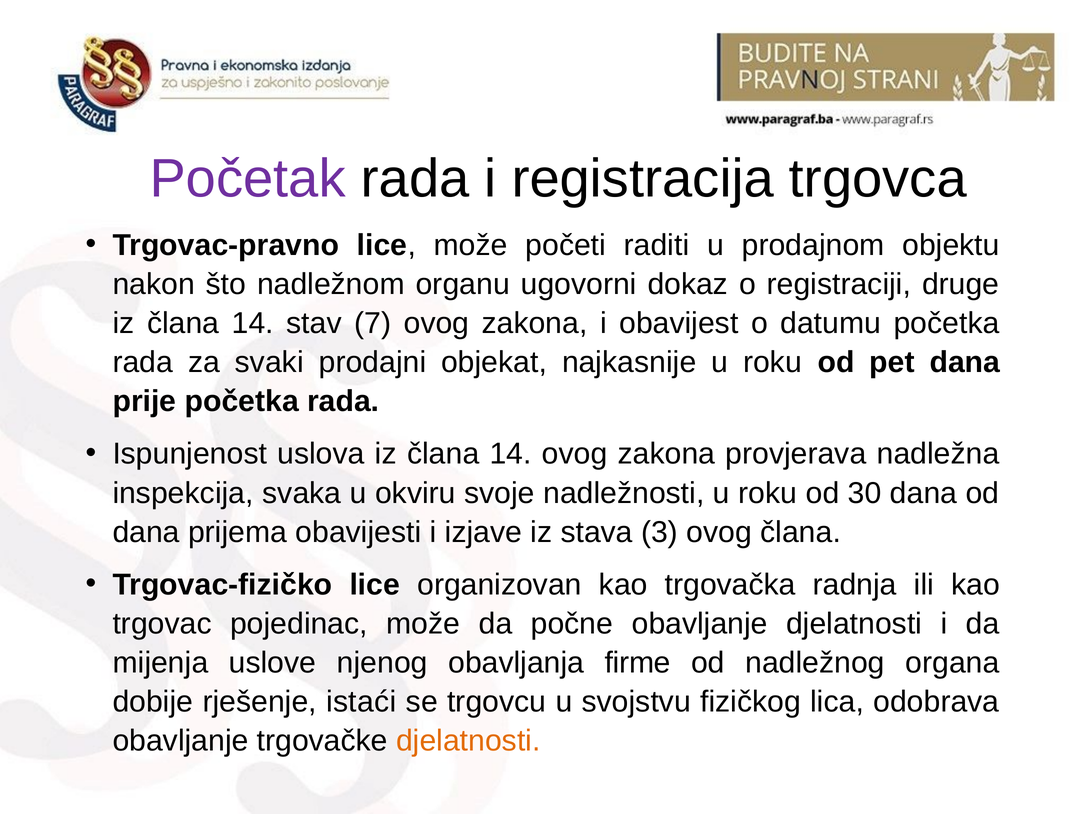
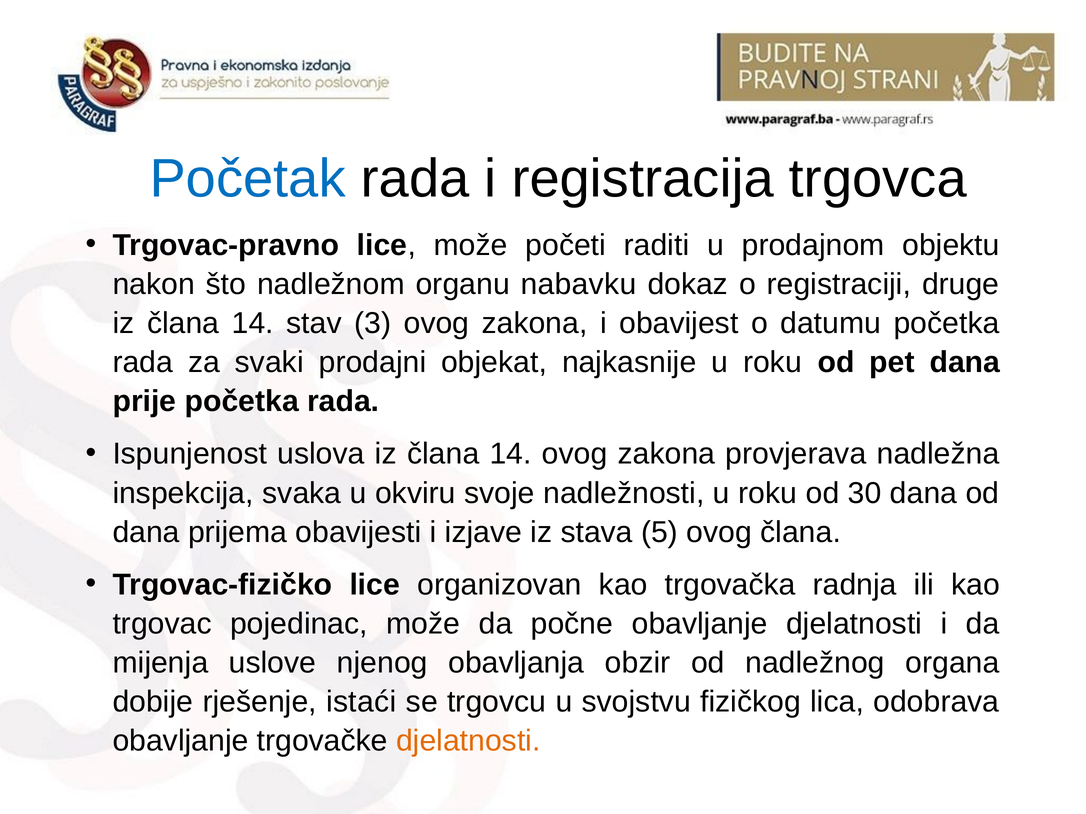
Početak colour: purple -> blue
ugovorni: ugovorni -> nabavku
7: 7 -> 3
3: 3 -> 5
firme: firme -> obzir
